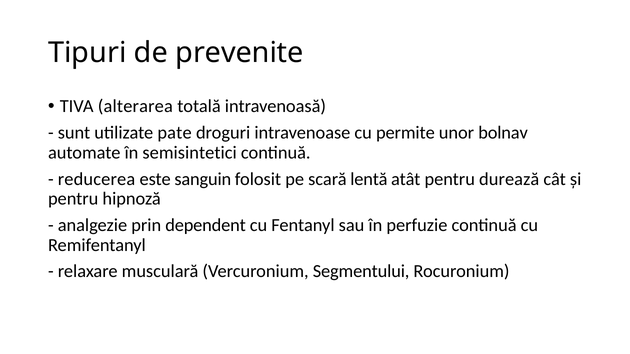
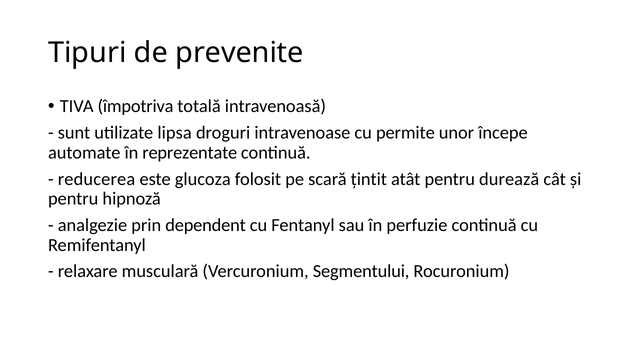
alterarea: alterarea -> împotriva
pate: pate -> lipsa
bolnav: bolnav -> începe
semisintetici: semisintetici -> reprezentate
sanguin: sanguin -> glucoza
lentă: lentă -> țintit
